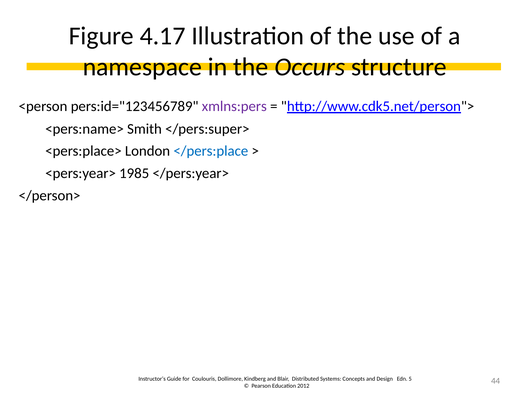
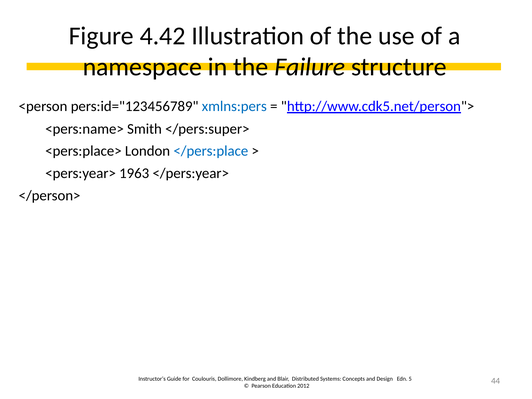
4.17: 4.17 -> 4.42
Occurs: Occurs -> Failure
xmlns:pers colour: purple -> blue
1985: 1985 -> 1963
